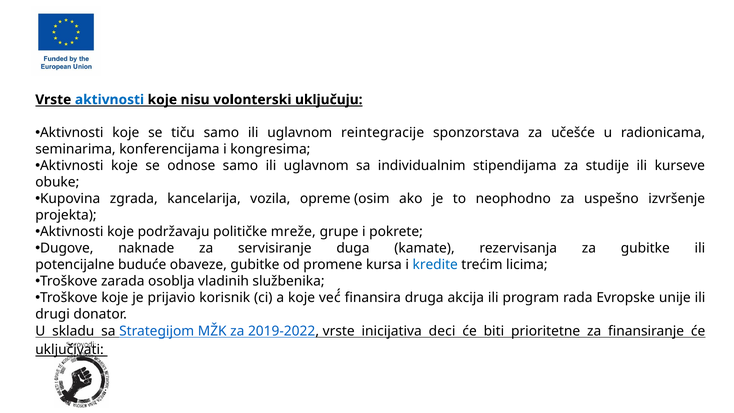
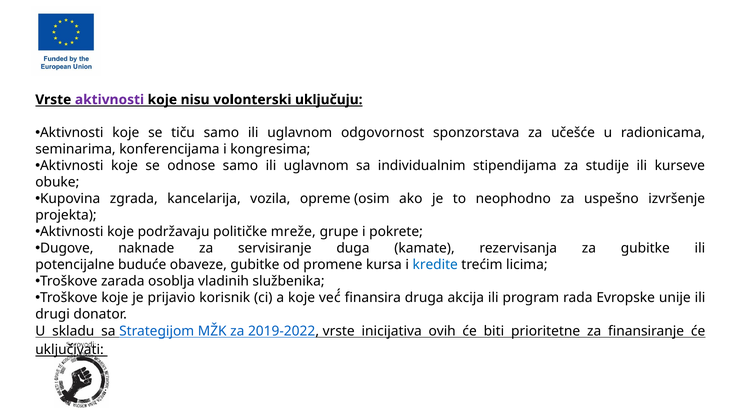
aktivnosti at (110, 100) colour: blue -> purple
reintegracije: reintegracije -> odgovornost
deci: deci -> ovih
